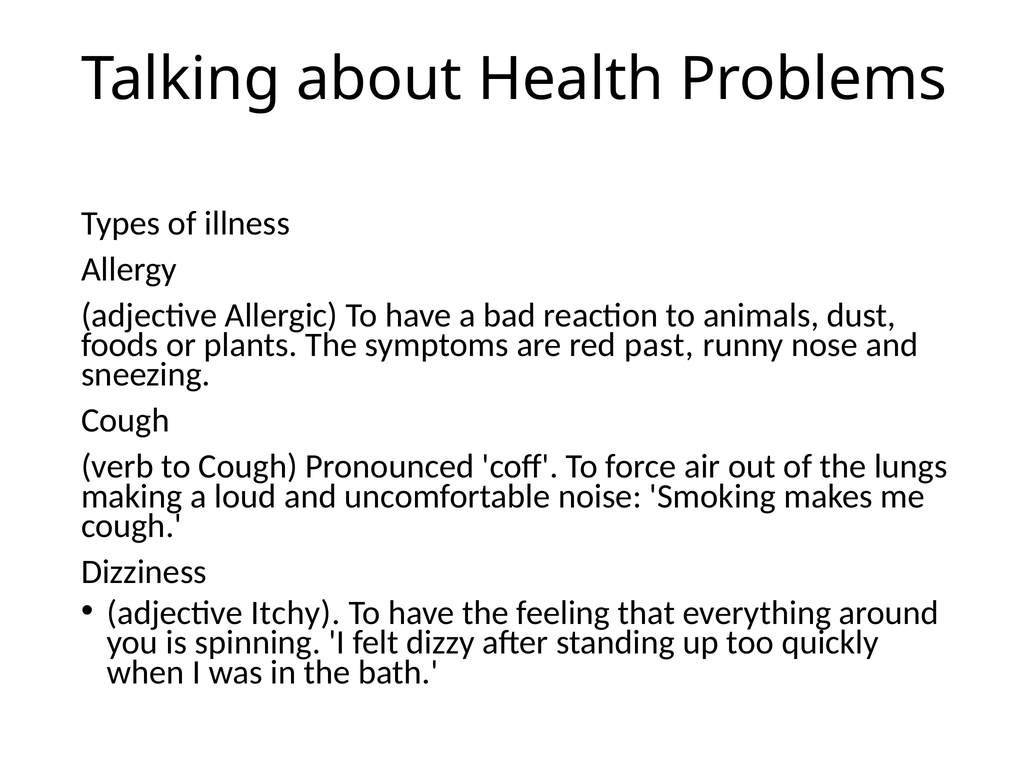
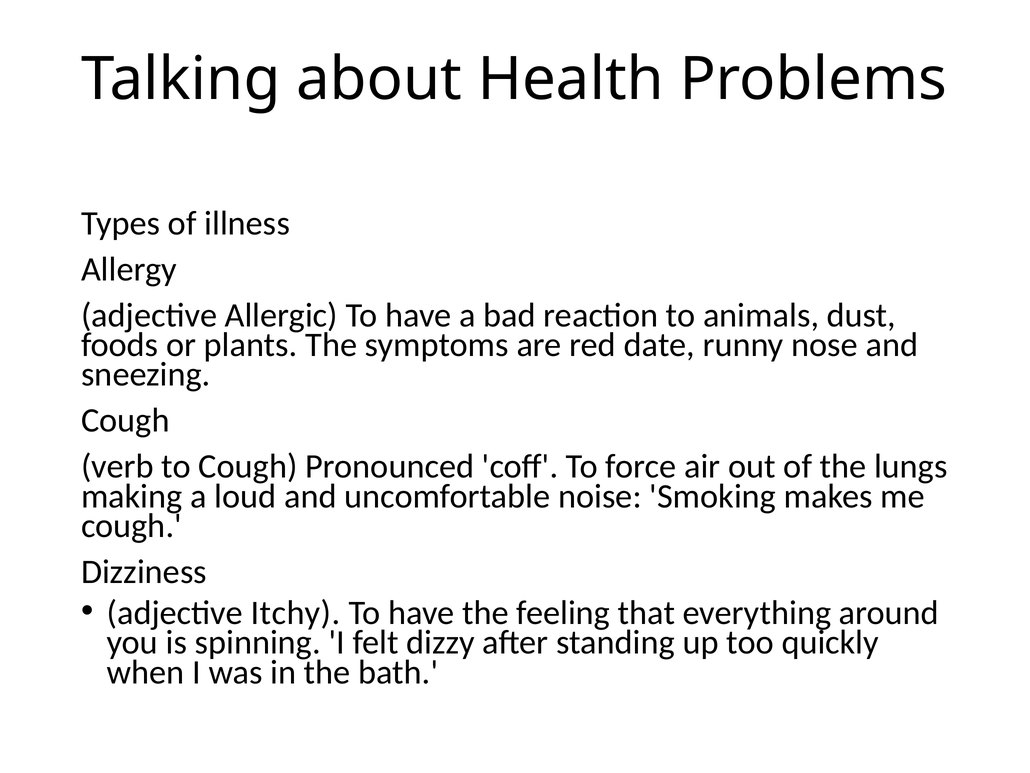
past: past -> date
